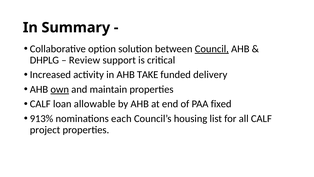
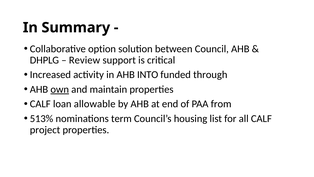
Council underline: present -> none
TAKE: TAKE -> INTO
delivery: delivery -> through
fixed: fixed -> from
913%: 913% -> 513%
each: each -> term
